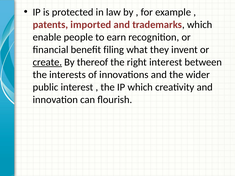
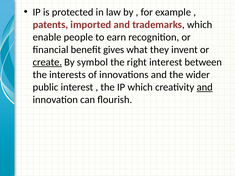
filing: filing -> gives
thereof: thereof -> symbol
and at (205, 87) underline: none -> present
